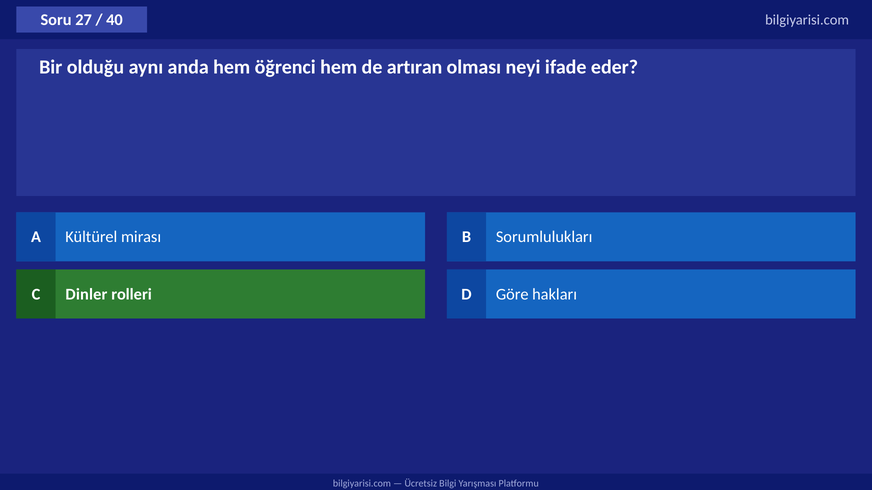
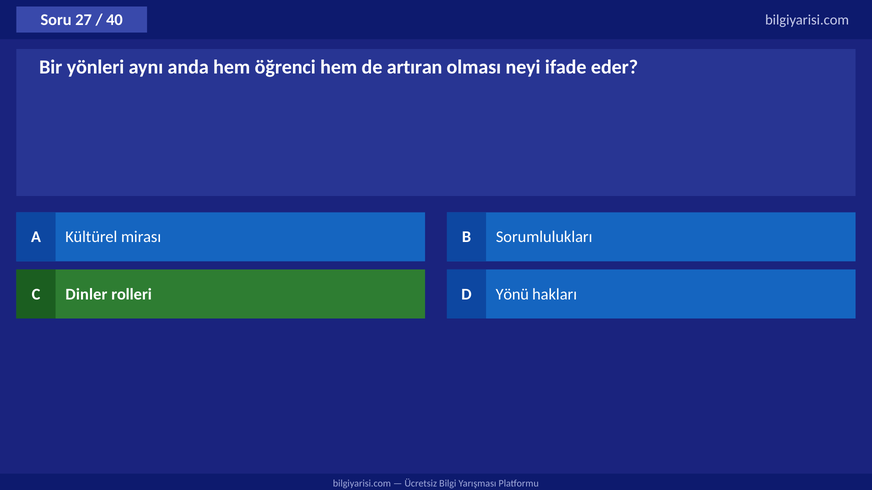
olduğu: olduğu -> yönleri
Göre: Göre -> Yönü
